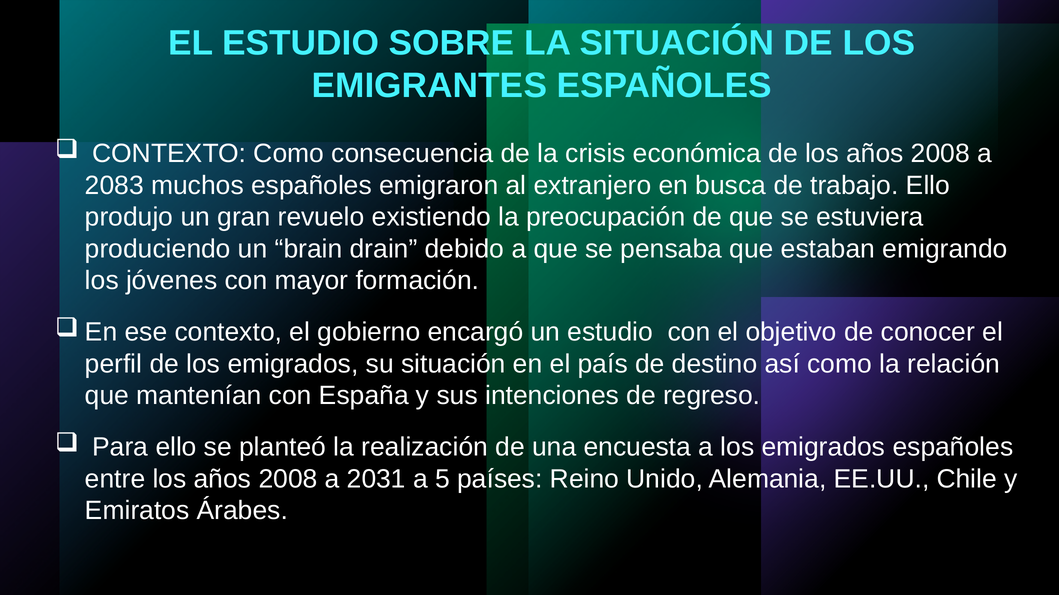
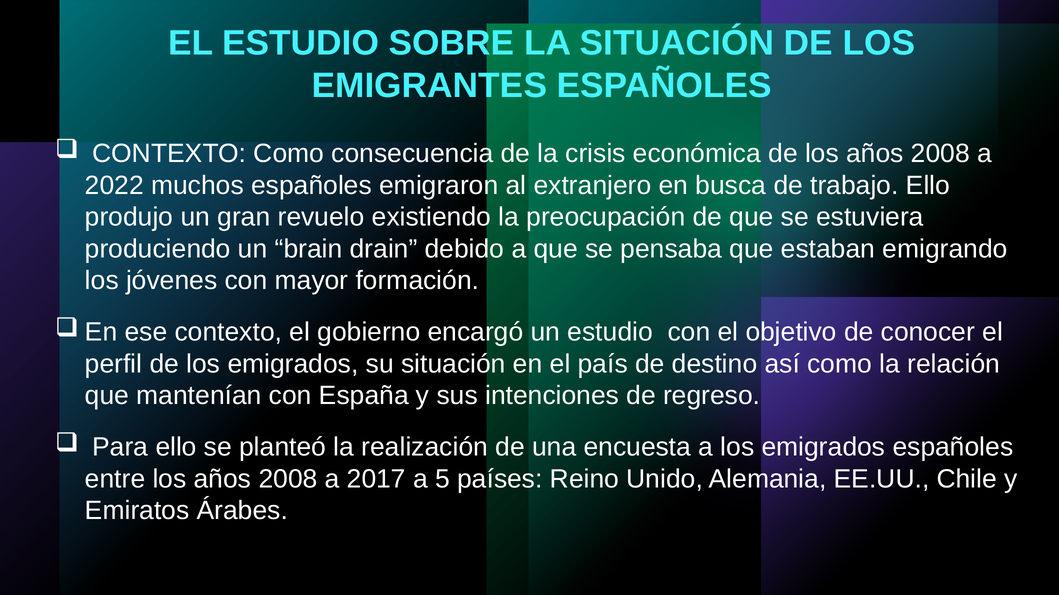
2083: 2083 -> 2022
2031: 2031 -> 2017
